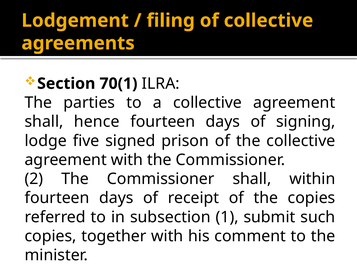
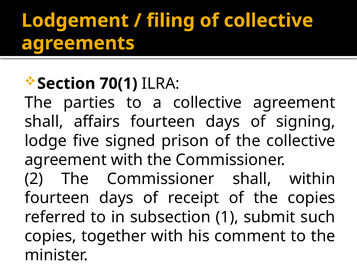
hence: hence -> affairs
